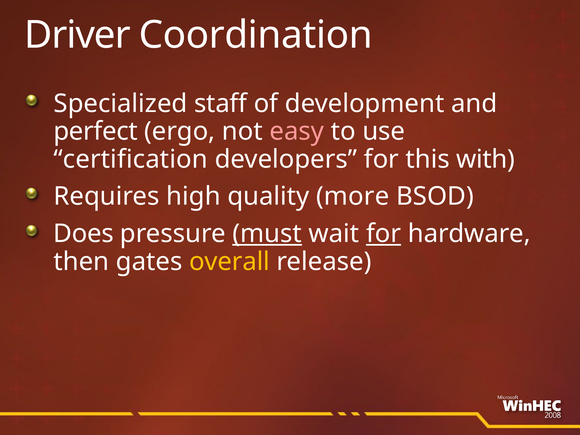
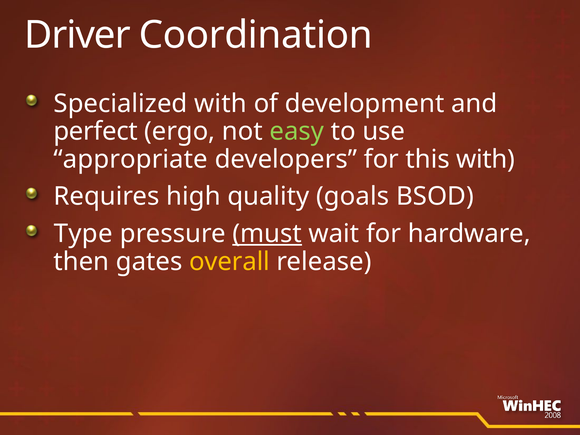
Specialized staff: staff -> with
easy colour: pink -> light green
certification: certification -> appropriate
more: more -> goals
Does: Does -> Type
for at (384, 234) underline: present -> none
